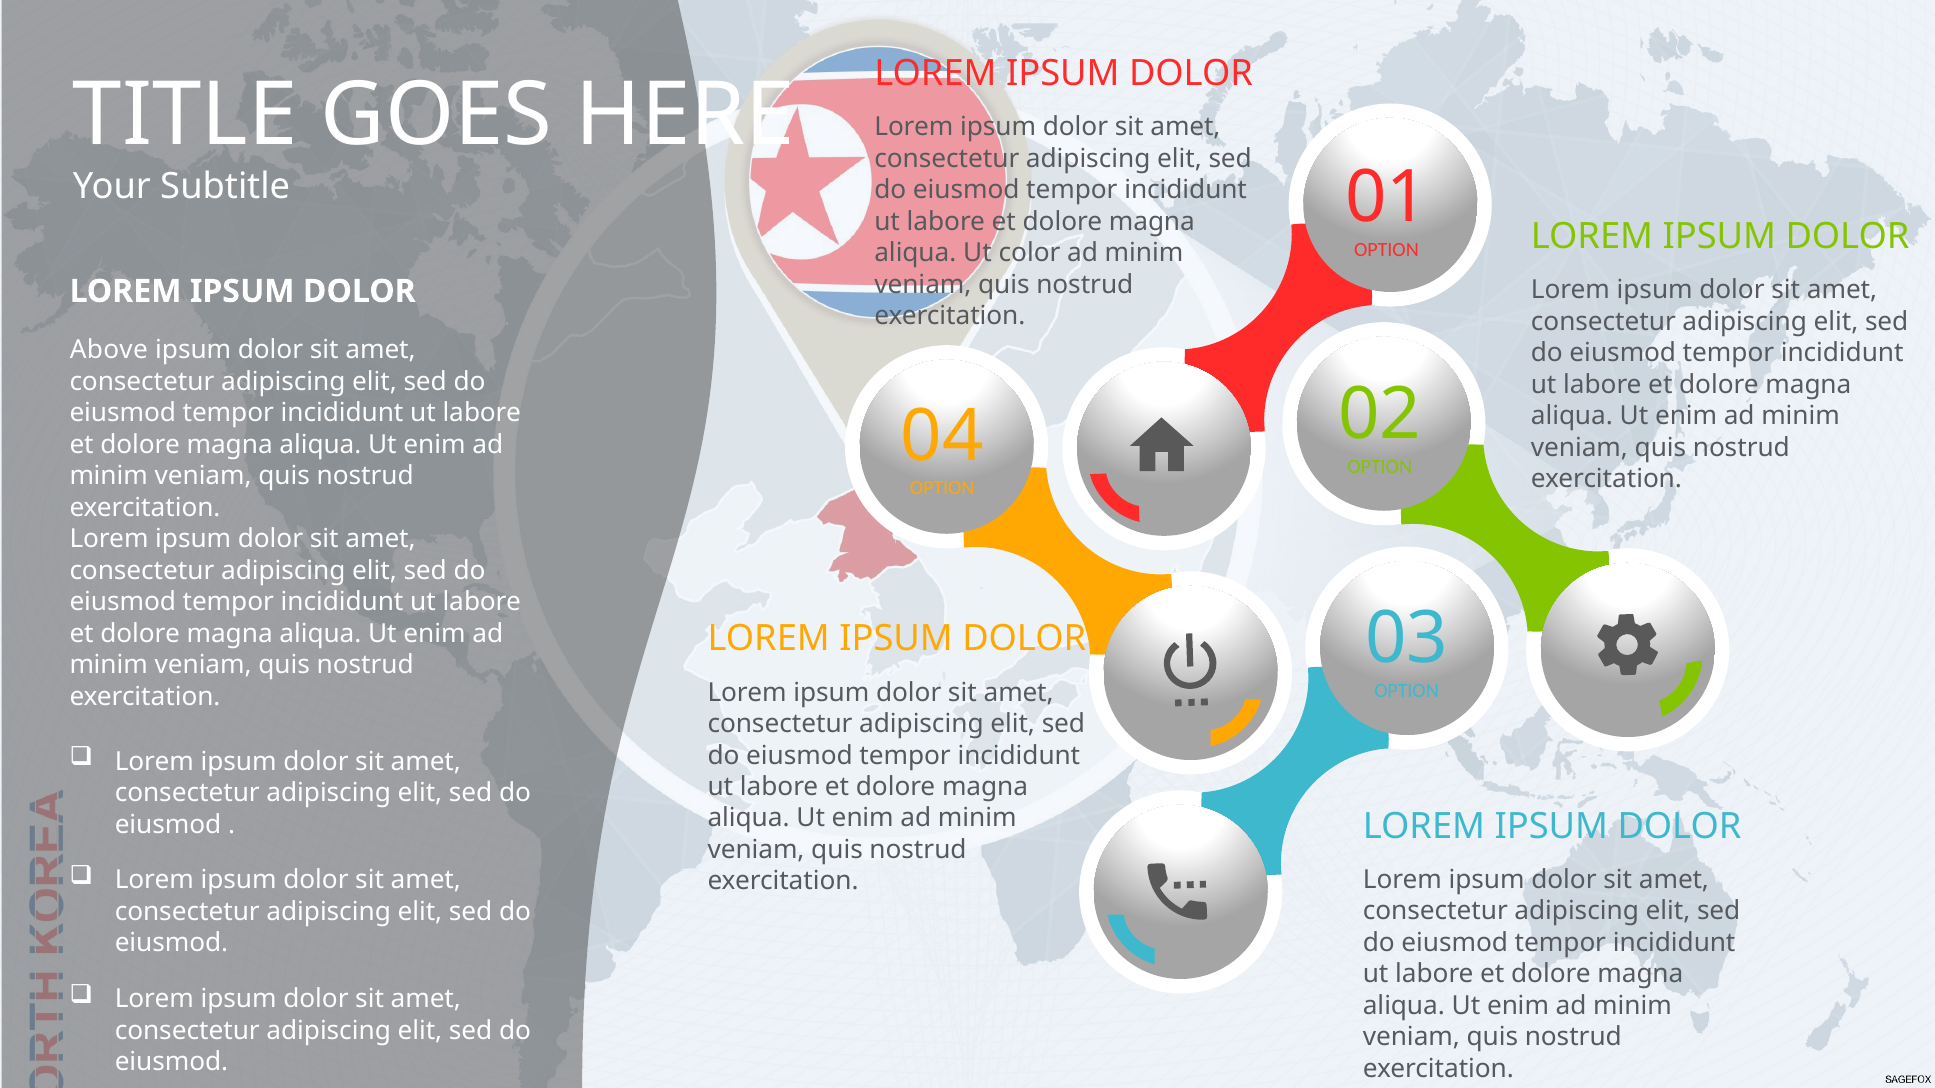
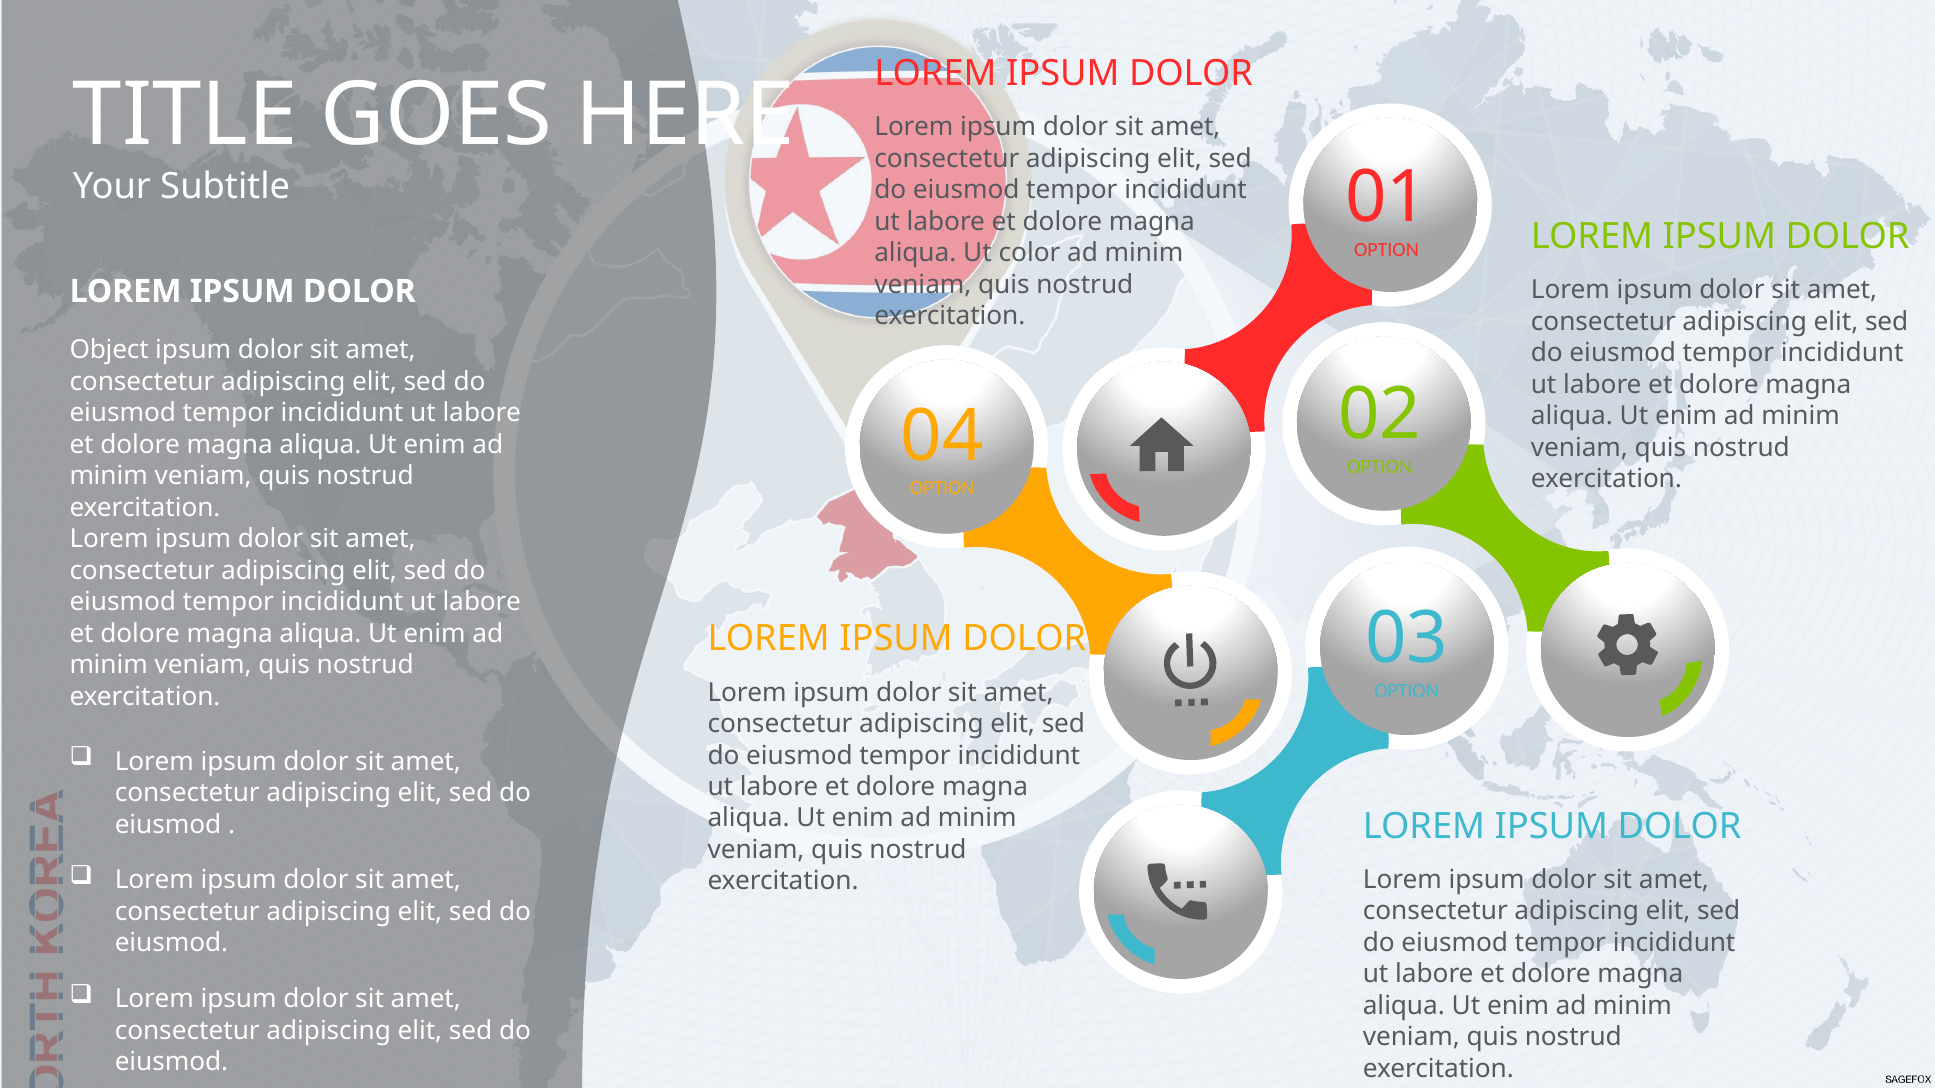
Above: Above -> Object
